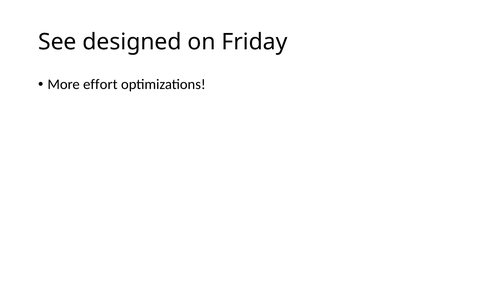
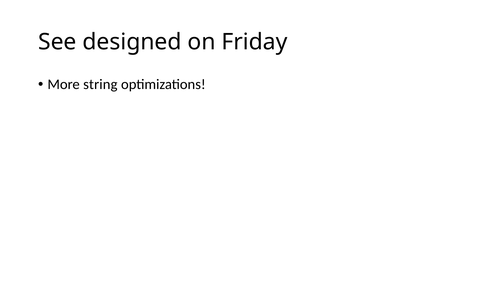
effort: effort -> string
